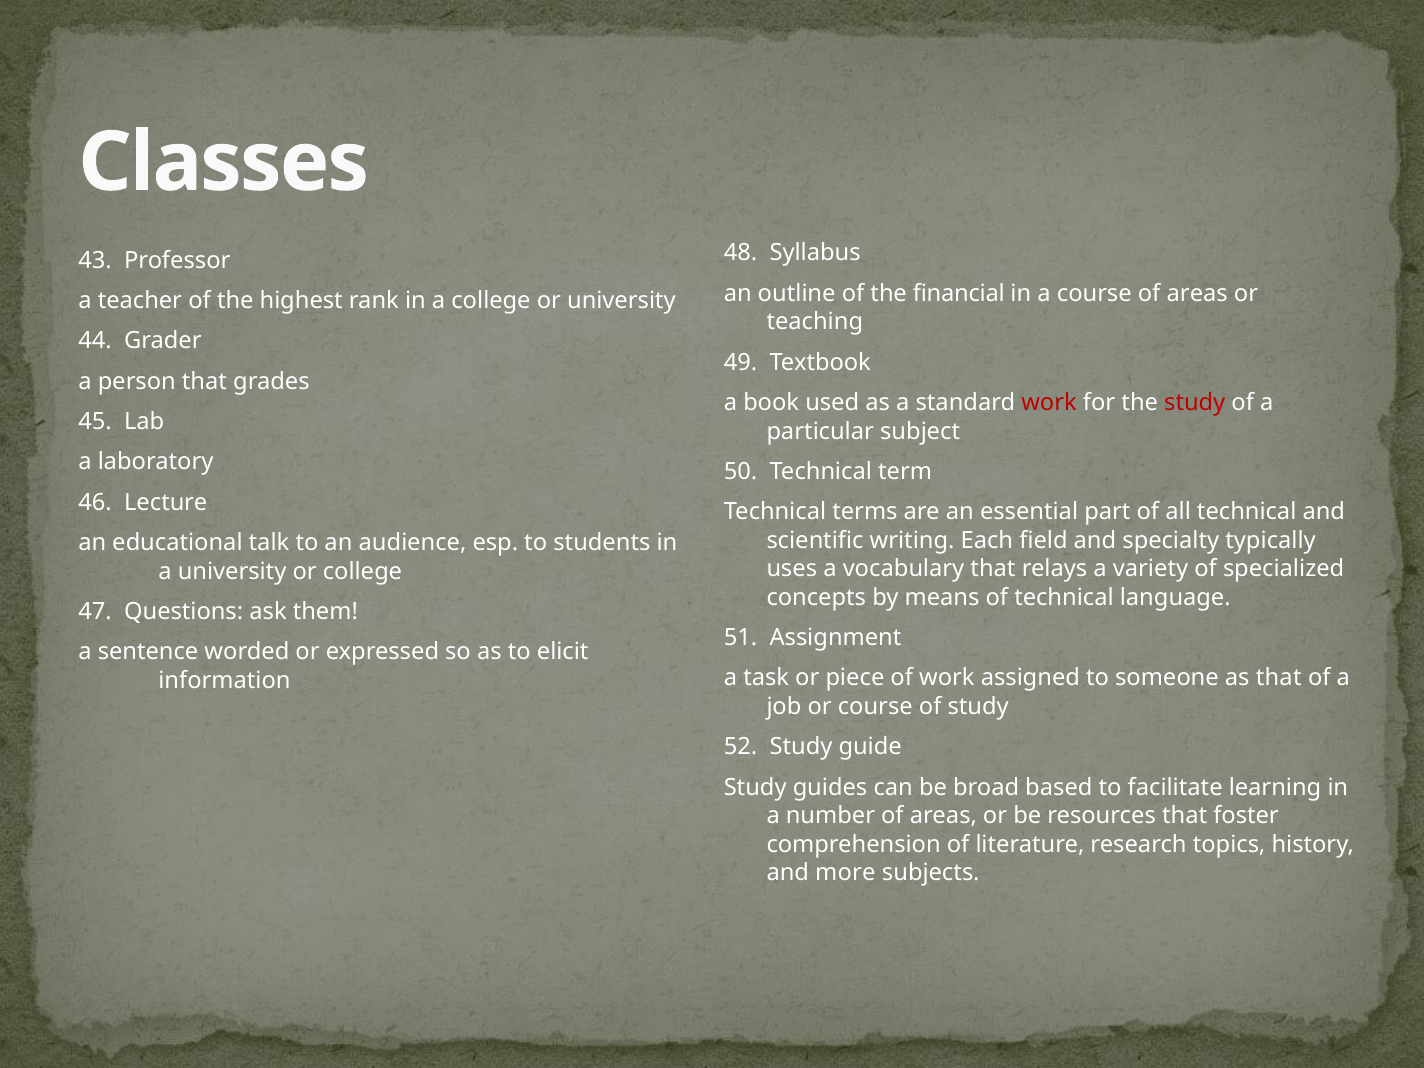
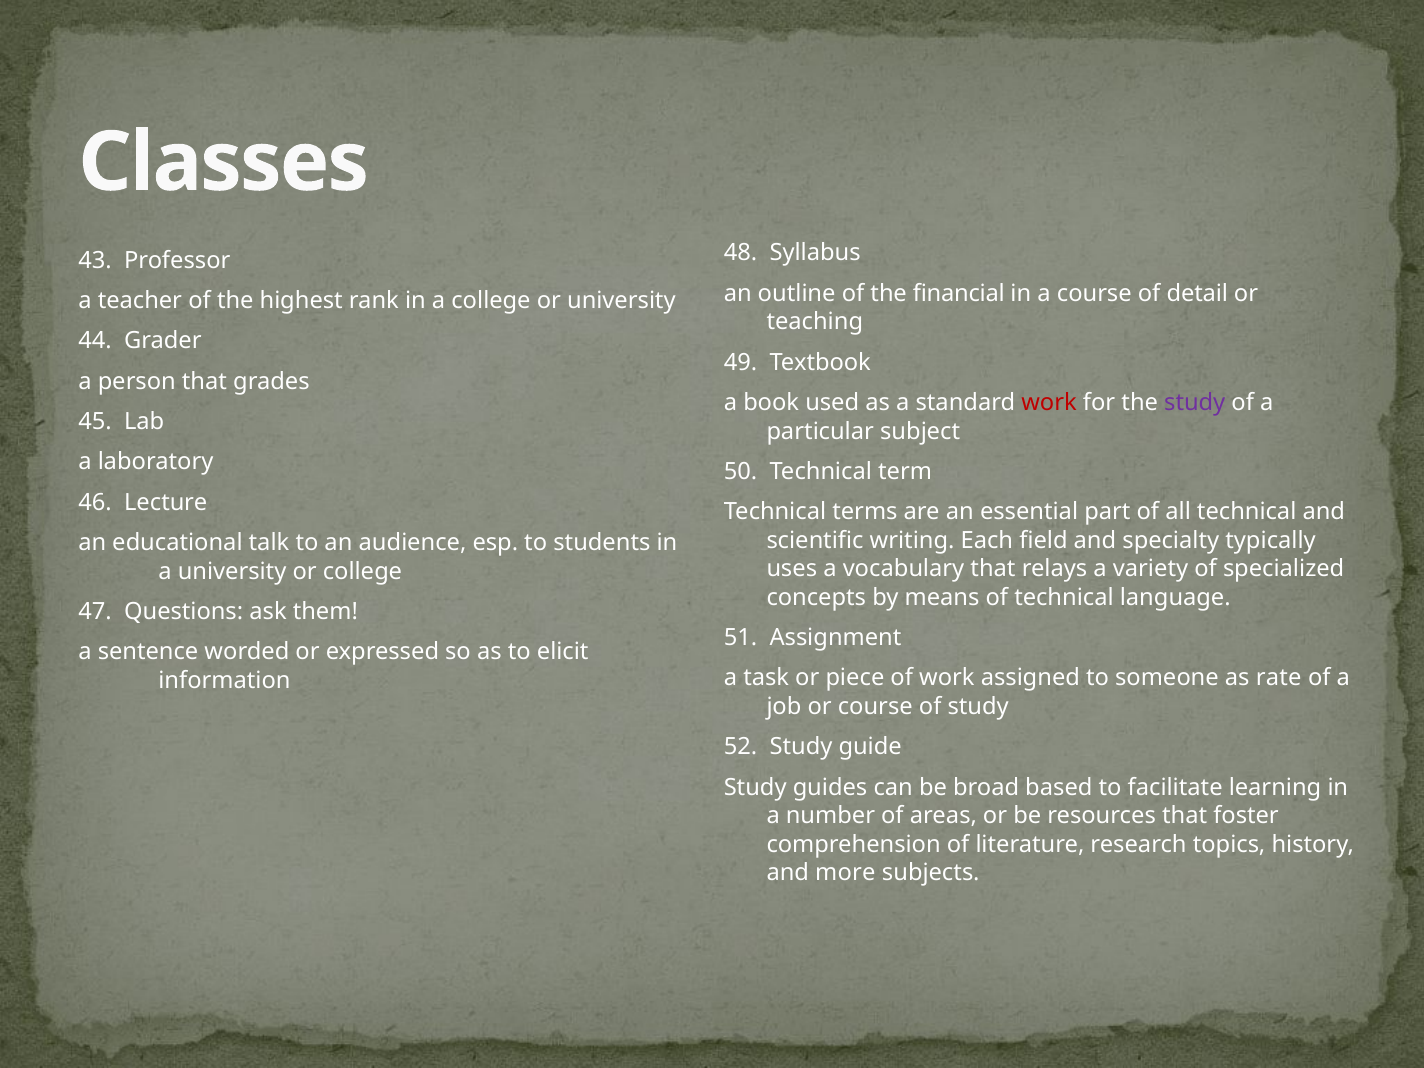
course of areas: areas -> detail
study at (1195, 403) colour: red -> purple
as that: that -> rate
